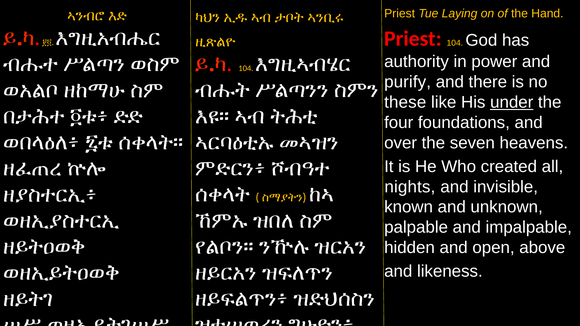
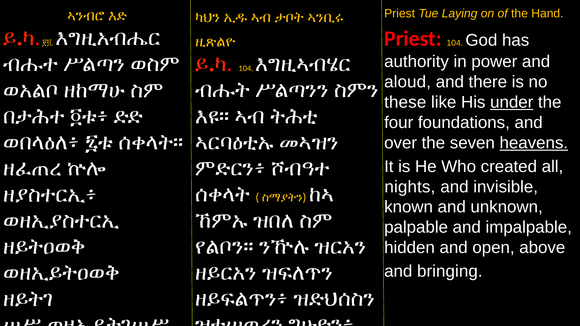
purify: purify -> aloud
heavens underline: none -> present
likeness: likeness -> bringing
